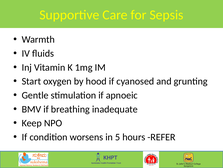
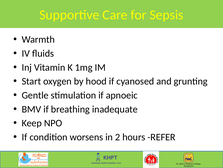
5: 5 -> 2
